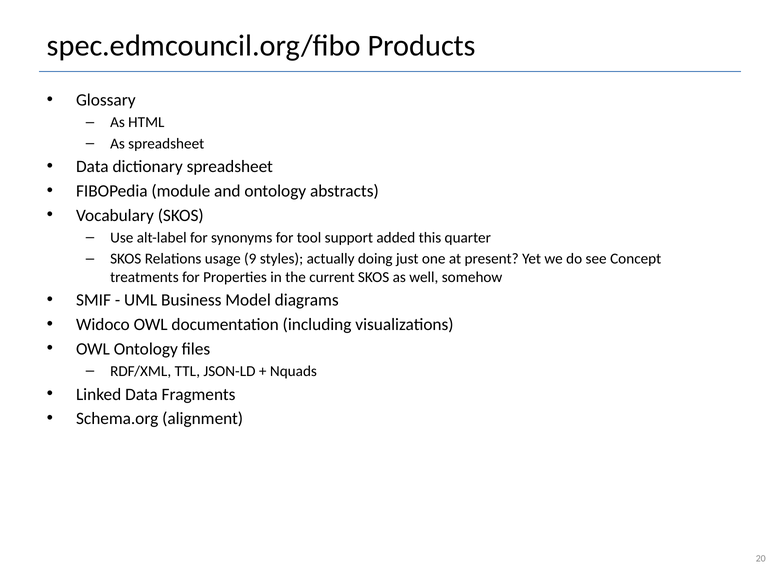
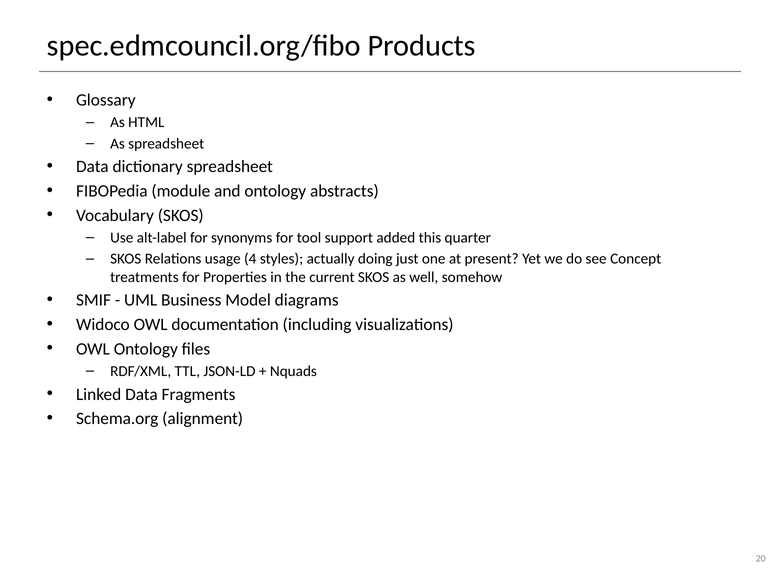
9: 9 -> 4
